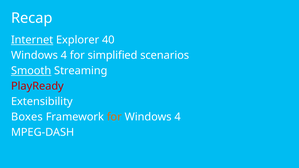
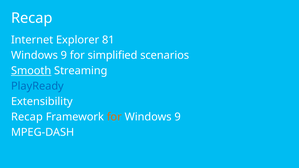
Internet underline: present -> none
40: 40 -> 81
4 at (64, 55): 4 -> 9
PlayReady colour: red -> blue
Boxes at (27, 117): Boxes -> Recap
4 at (178, 117): 4 -> 9
